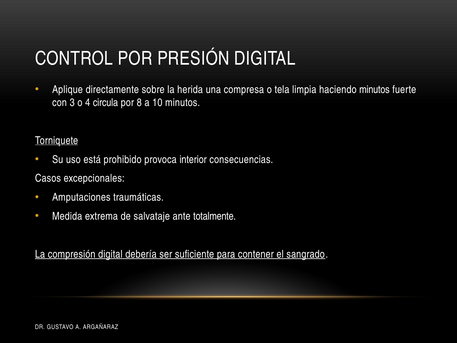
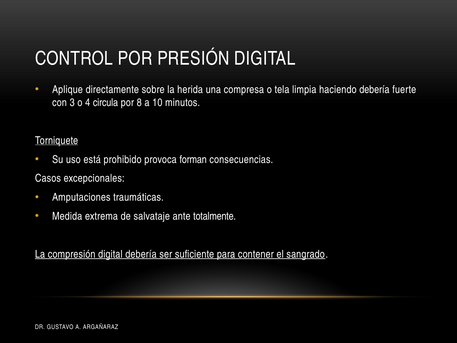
haciendo minutos: minutos -> debería
interior: interior -> forman
